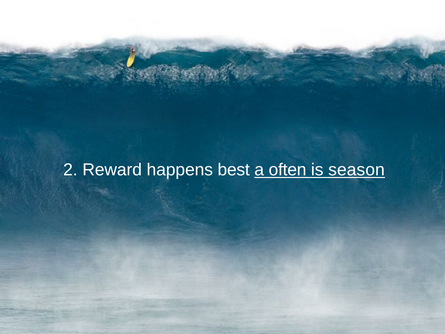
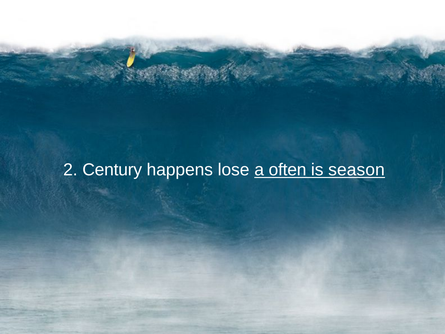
Reward: Reward -> Century
best: best -> lose
